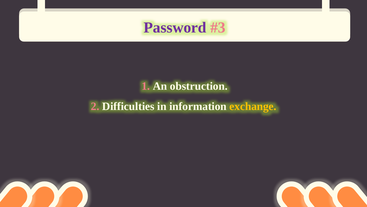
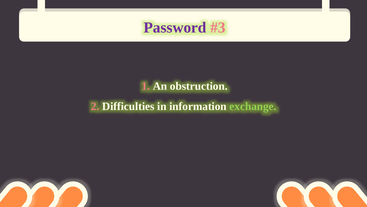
exchange colour: yellow -> light green
